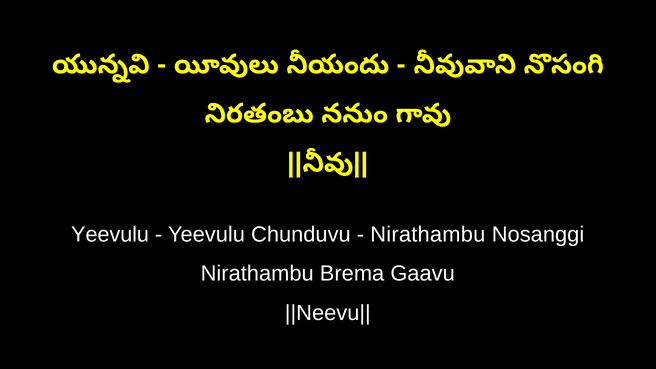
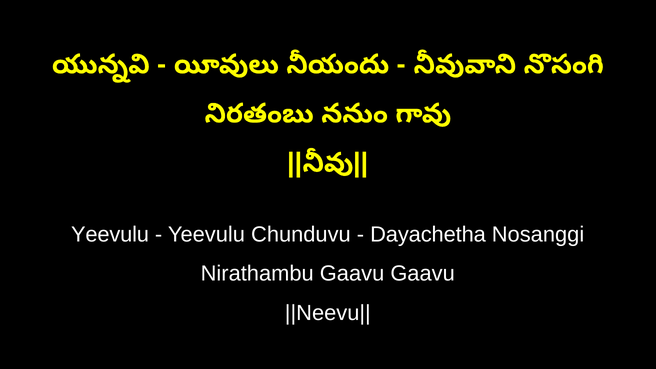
Nirathambu at (428, 234): Nirathambu -> Dayachetha
Nirathambu Brema: Brema -> Gaavu
